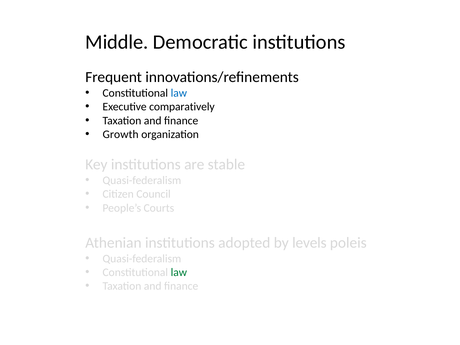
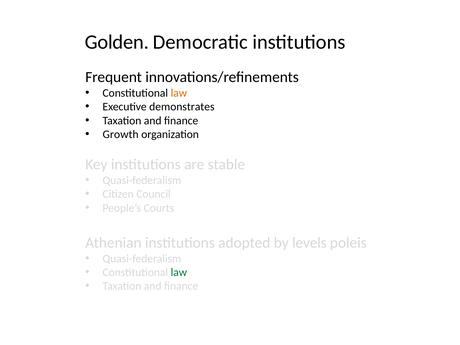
Middle: Middle -> Golden
law at (179, 93) colour: blue -> orange
comparatively: comparatively -> demonstrates
